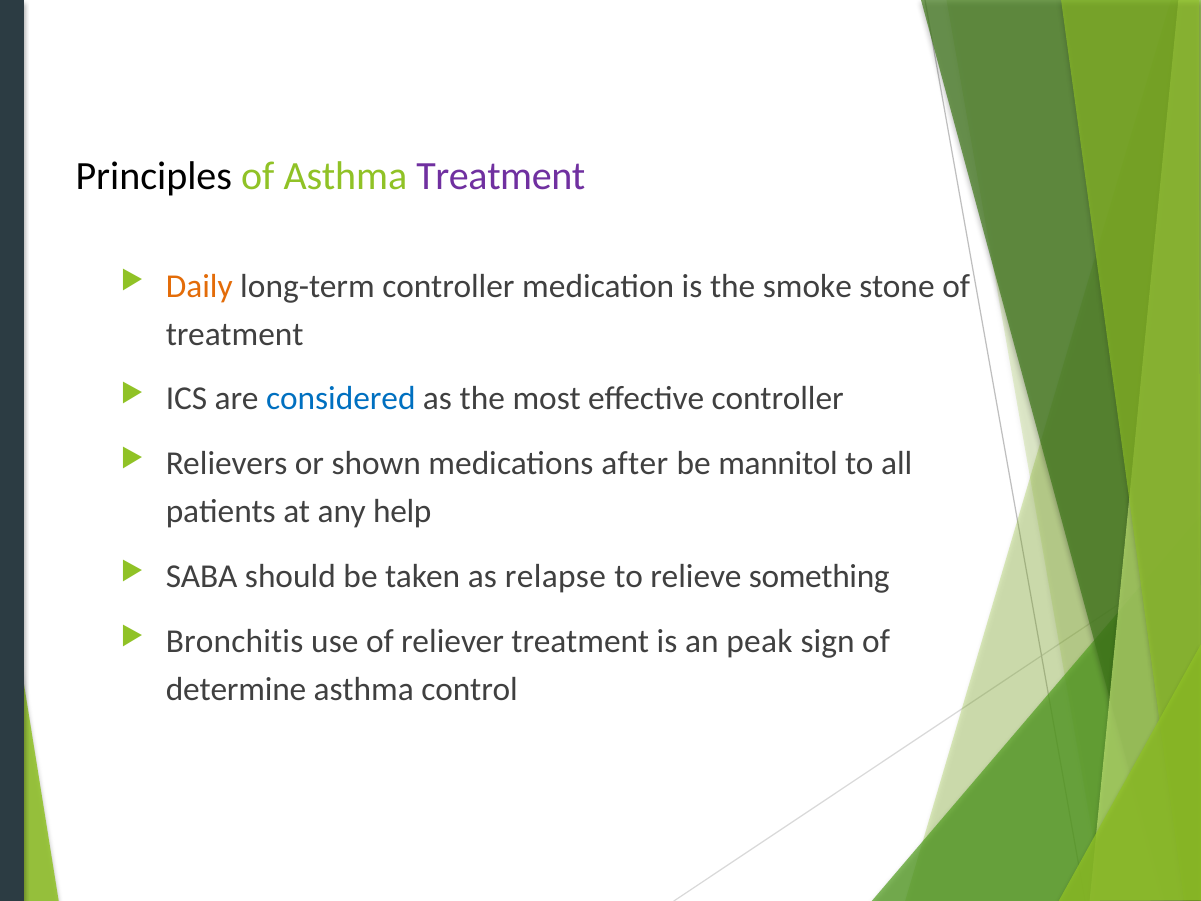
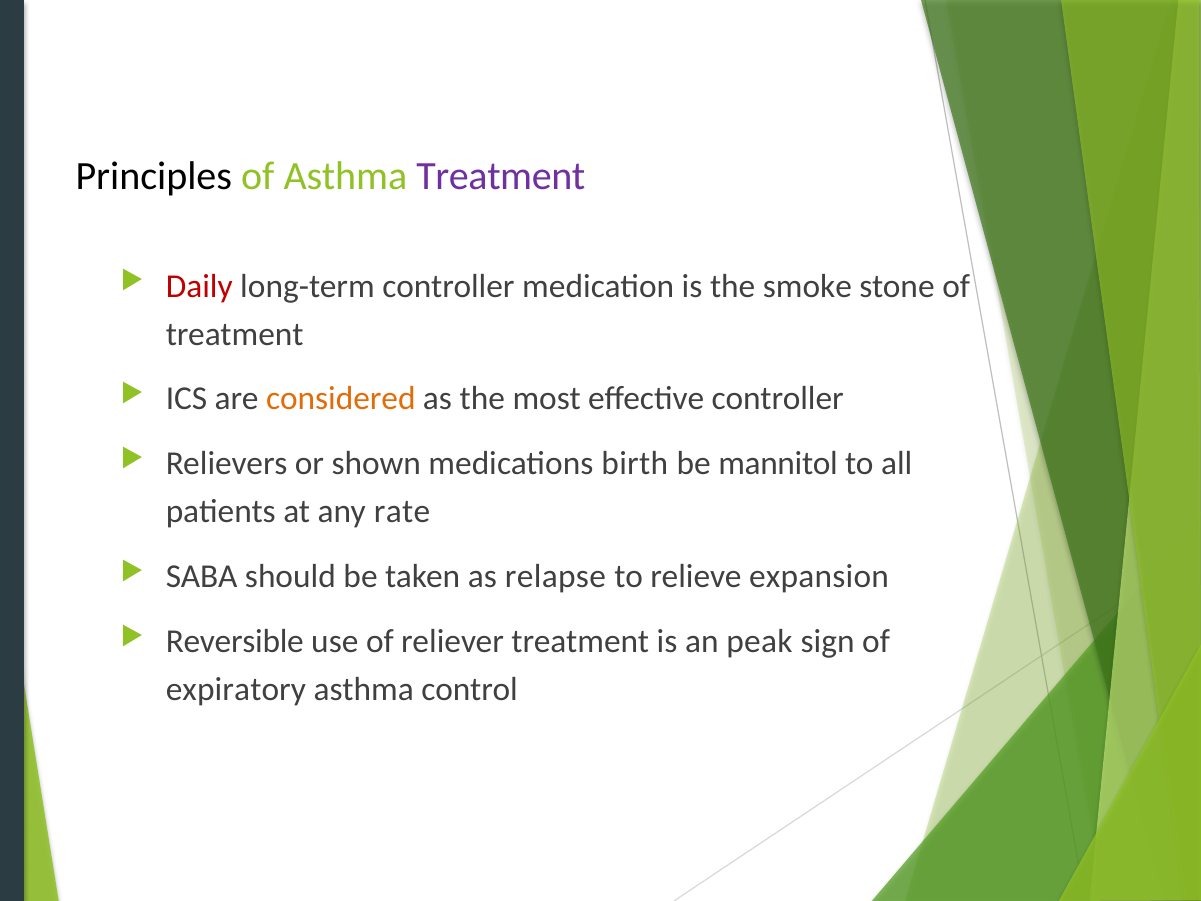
Daily colour: orange -> red
considered colour: blue -> orange
after: after -> birth
help: help -> rate
something: something -> expansion
Bronchitis: Bronchitis -> Reversible
determine: determine -> expiratory
